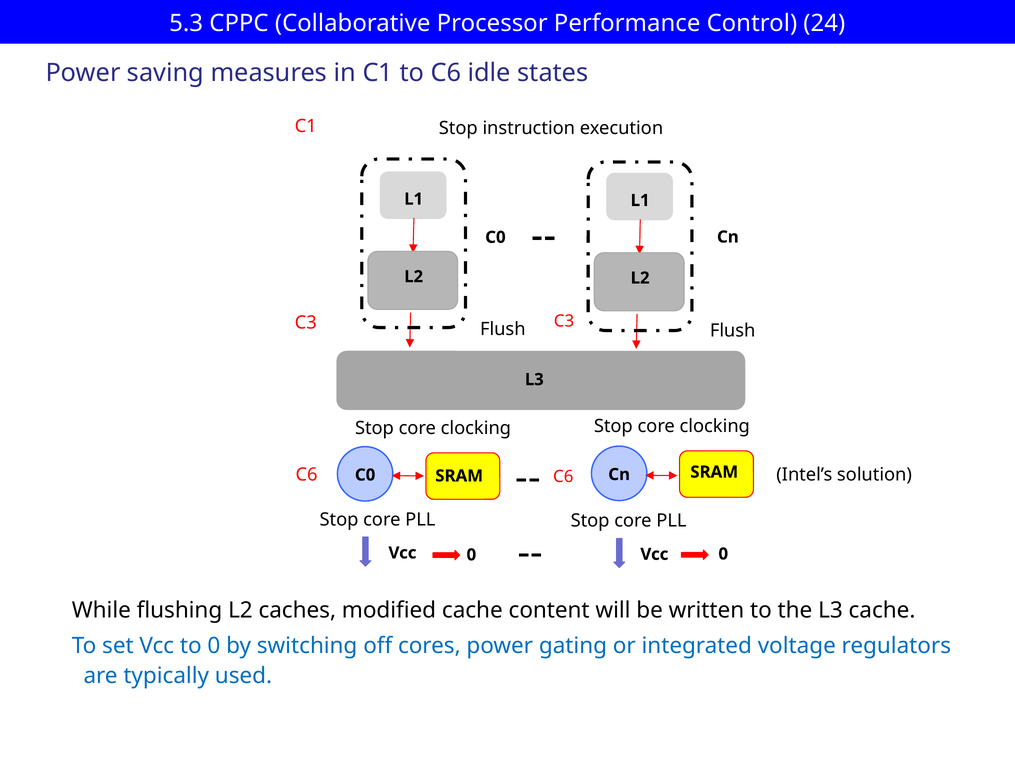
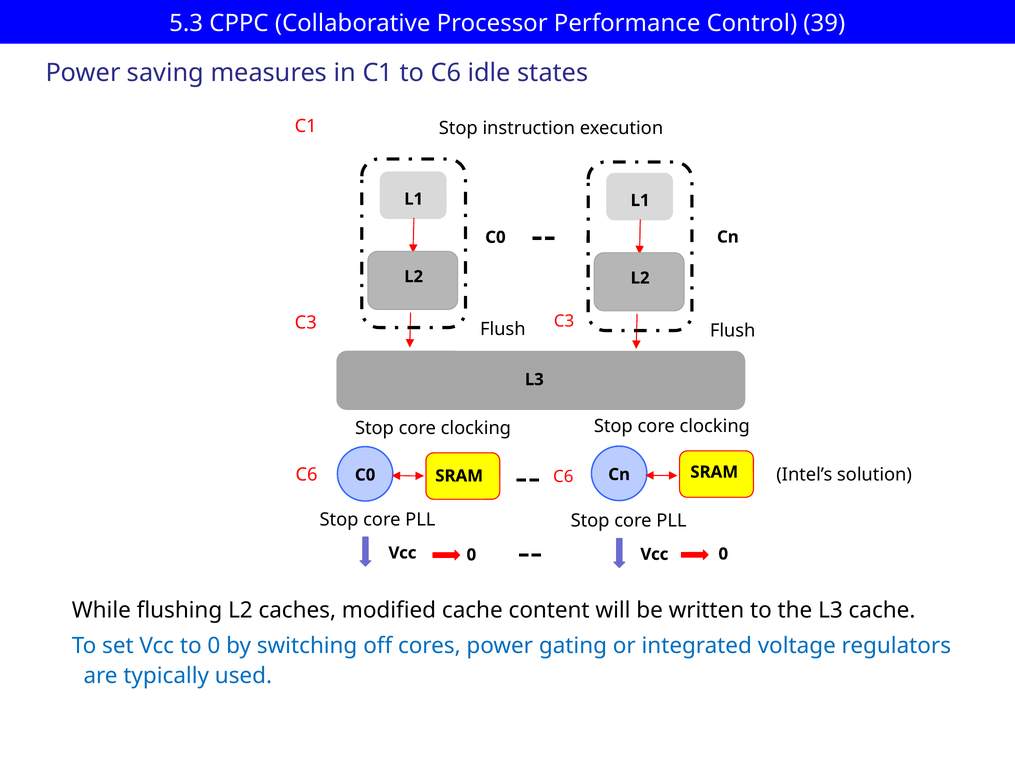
24: 24 -> 39
